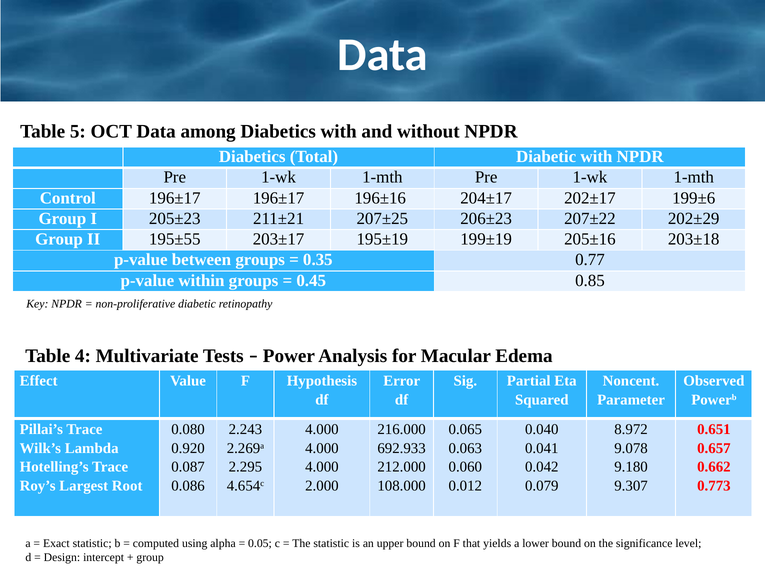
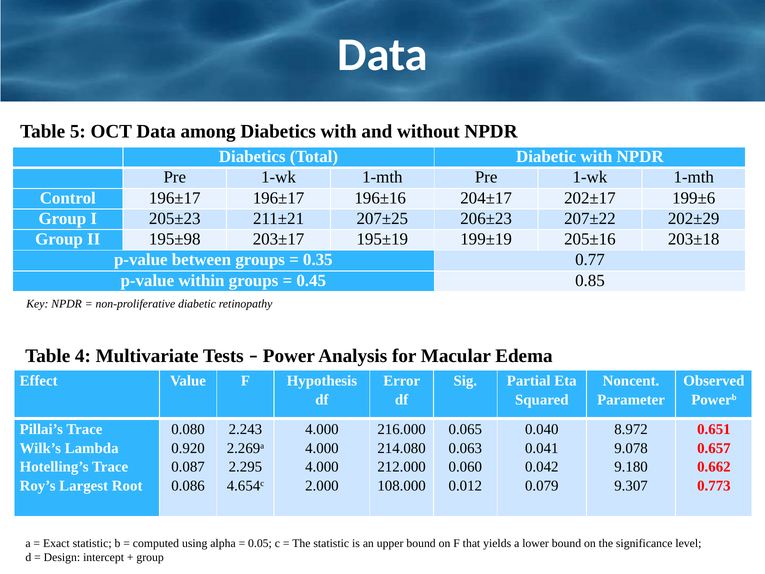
195±55: 195±55 -> 195±98
692.933: 692.933 -> 214.080
